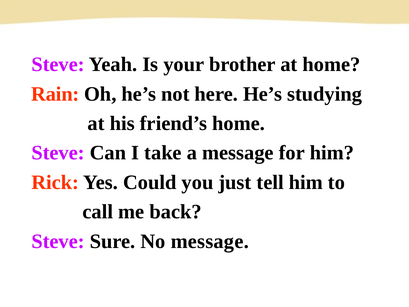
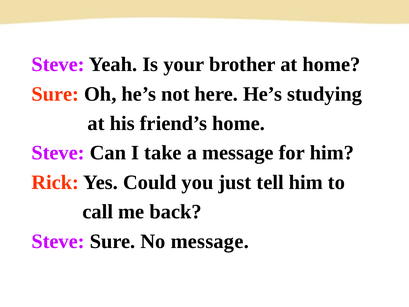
Rain at (55, 94): Rain -> Sure
